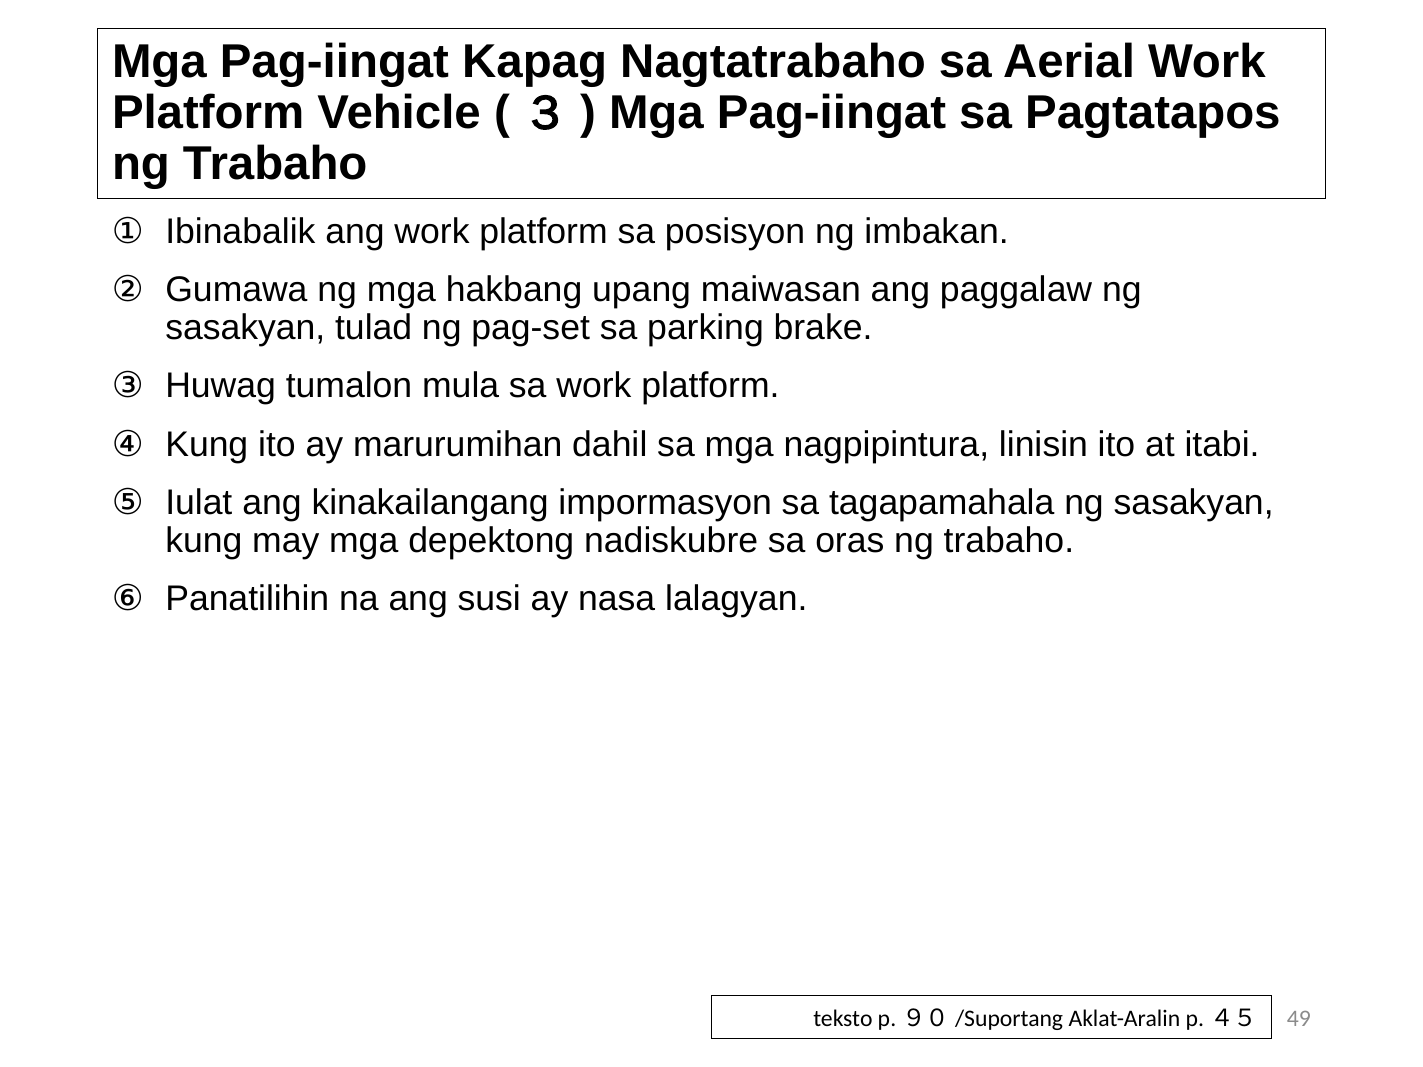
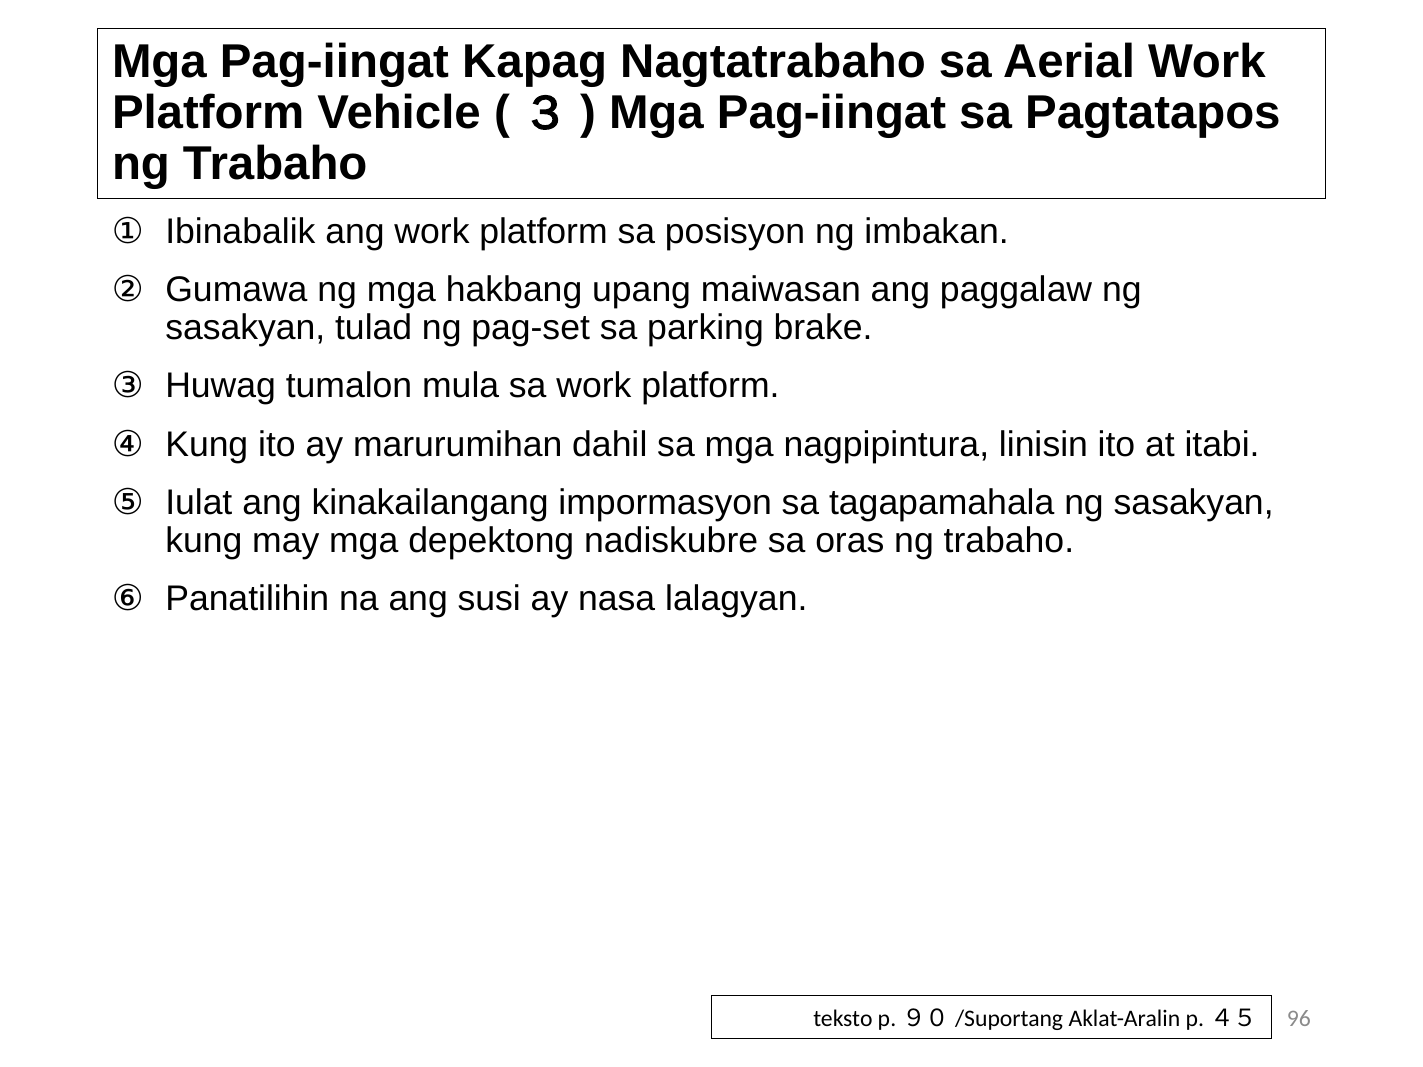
49: 49 -> 96
